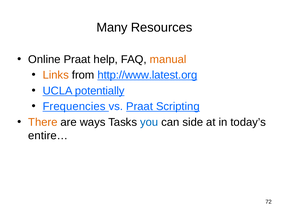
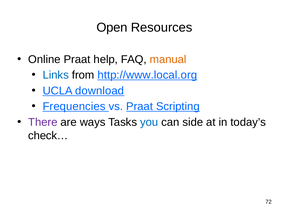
Many: Many -> Open
Links colour: orange -> blue
http://www.latest.org: http://www.latest.org -> http://www.local.org
potentially: potentially -> download
There colour: orange -> purple
entire…: entire… -> check…
